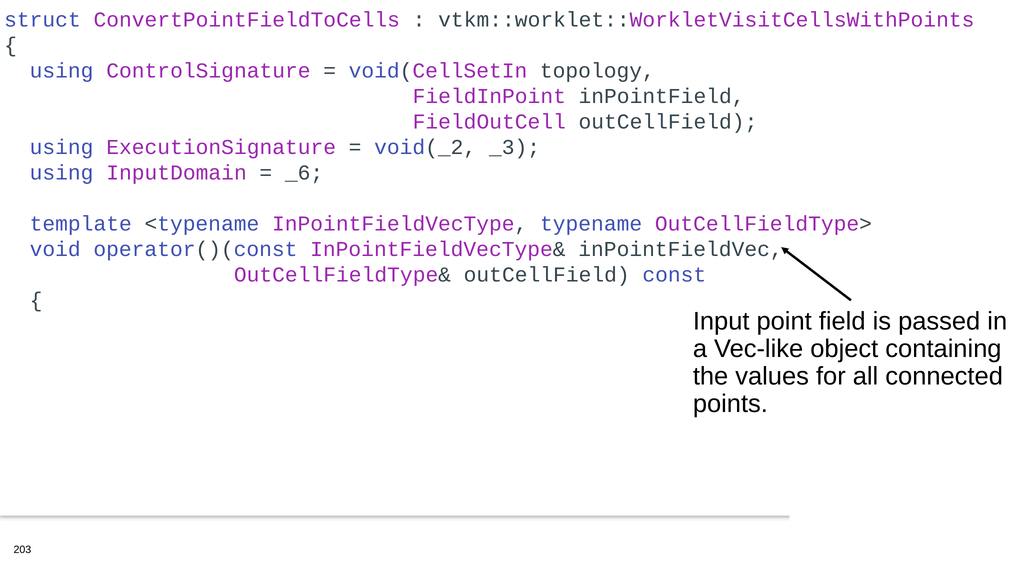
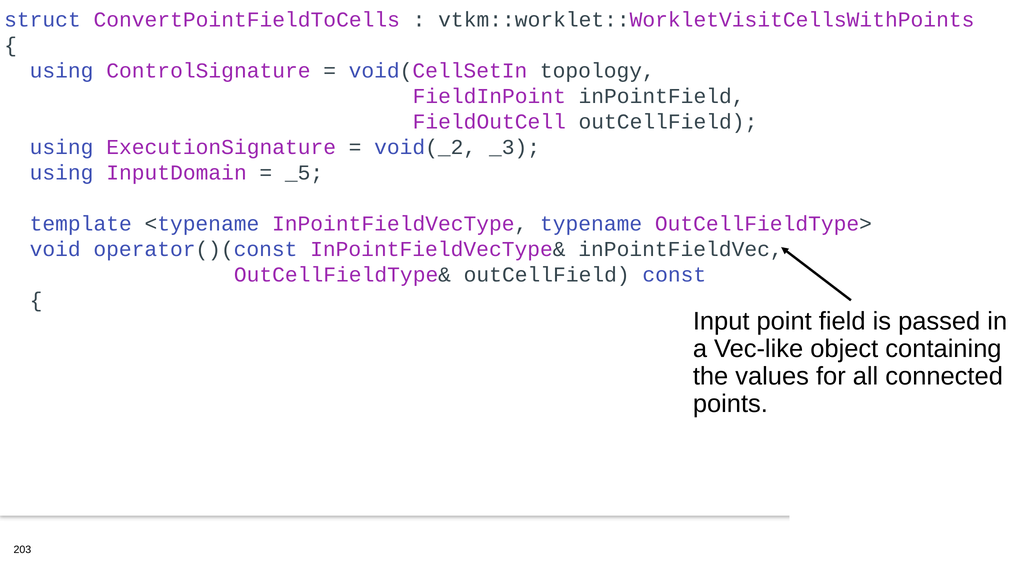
_6: _6 -> _5
